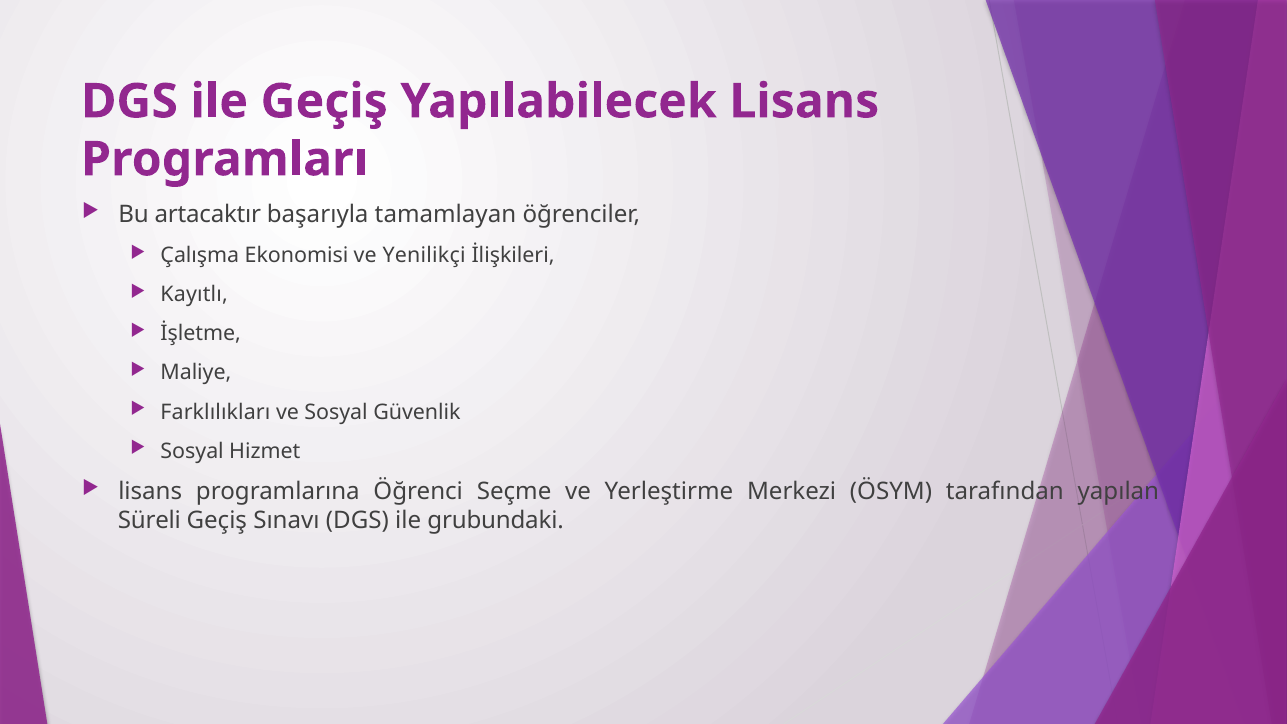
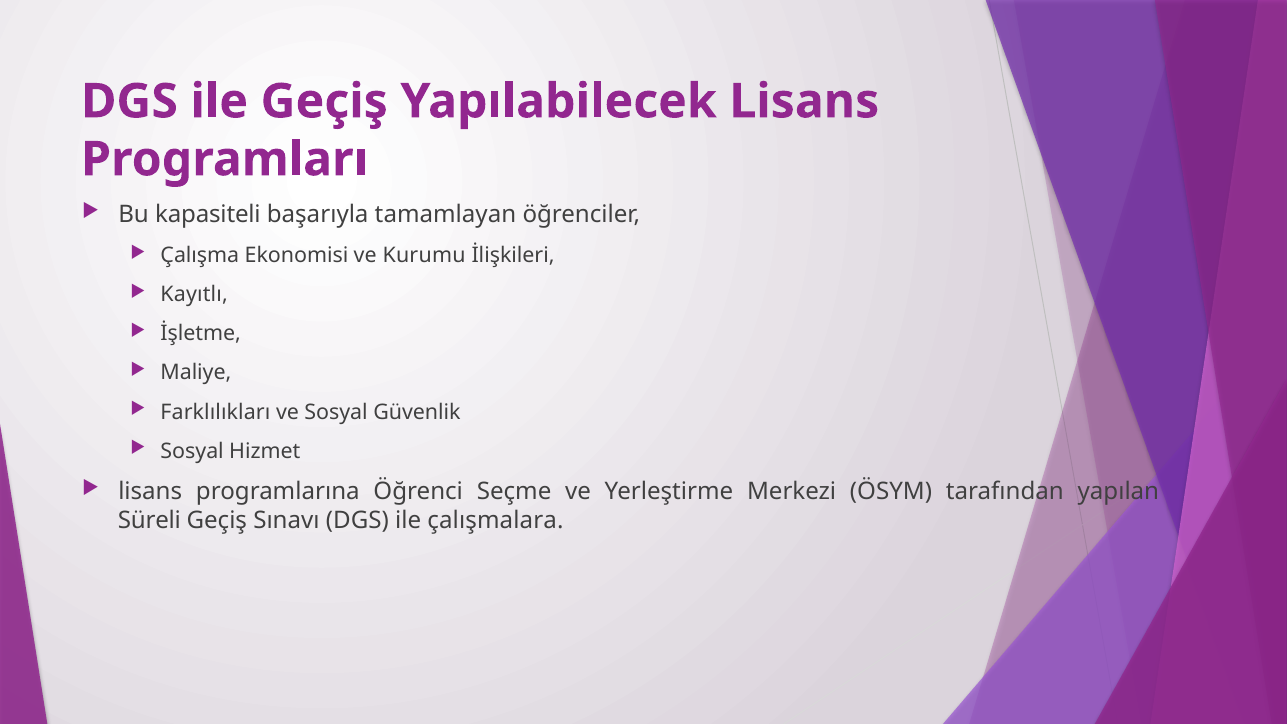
artacaktır: artacaktır -> kapasiteli
Yenilikçi: Yenilikçi -> Kurumu
grubundaki: grubundaki -> çalışmalara
